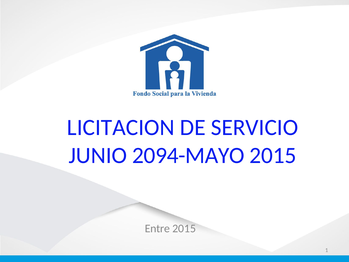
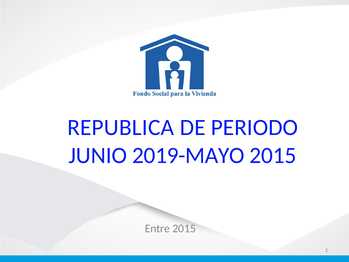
LICITACION: LICITACION -> REPUBLICA
SERVICIO: SERVICIO -> PERIODO
2094-MAYO: 2094-MAYO -> 2019-MAYO
